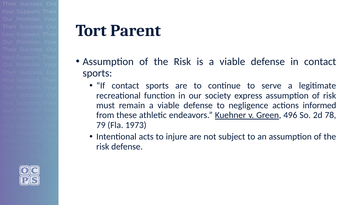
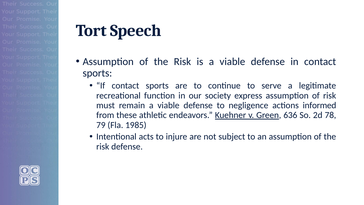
Parent: Parent -> Speech
496: 496 -> 636
1973: 1973 -> 1985
